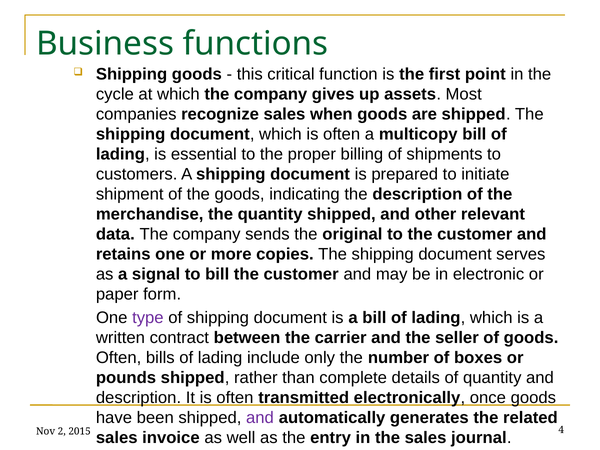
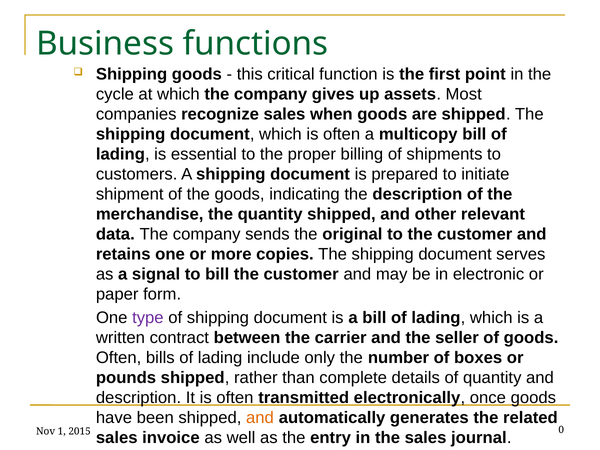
and at (260, 418) colour: purple -> orange
2: 2 -> 1
4: 4 -> 0
